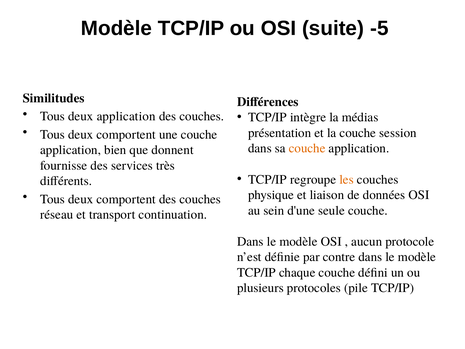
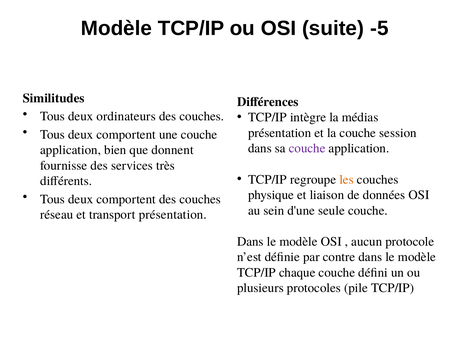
deux application: application -> ordinateurs
couche at (307, 148) colour: orange -> purple
transport continuation: continuation -> présentation
